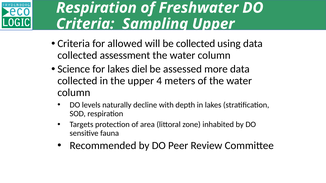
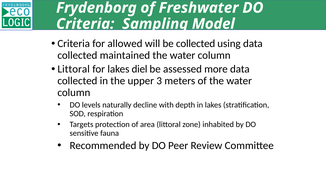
Respiration at (96, 8): Respiration -> Frydenborg
Sampling Upper: Upper -> Model
assessment: assessment -> maintained
Science at (74, 69): Science -> Littoral
4: 4 -> 3
